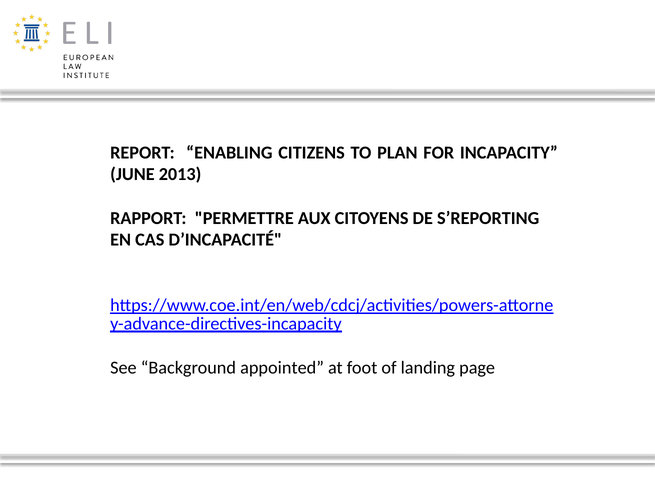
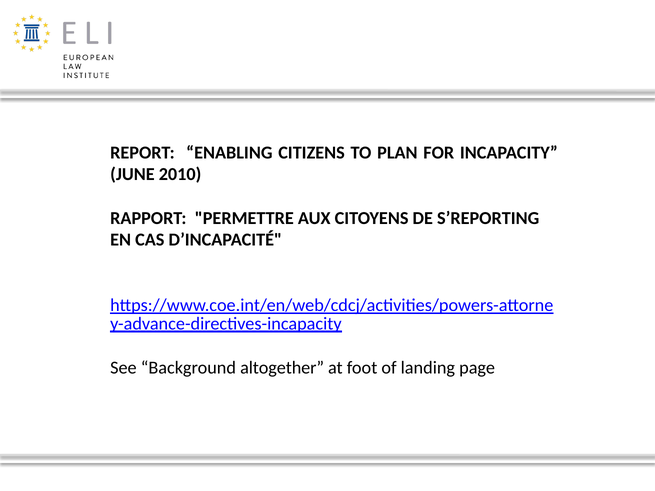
2013: 2013 -> 2010
appointed: appointed -> altogether
